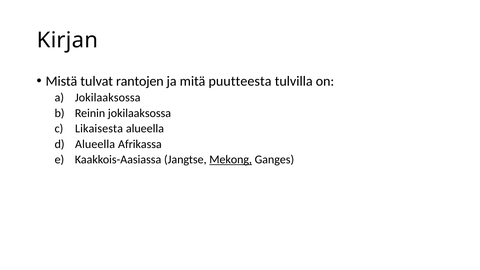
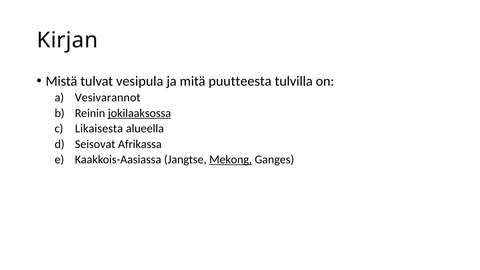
rantojen: rantojen -> vesipula
Jokilaaksossa at (108, 98): Jokilaaksossa -> Vesivarannot
jokilaaksossa at (139, 113) underline: none -> present
Alueella at (95, 144): Alueella -> Seisovat
